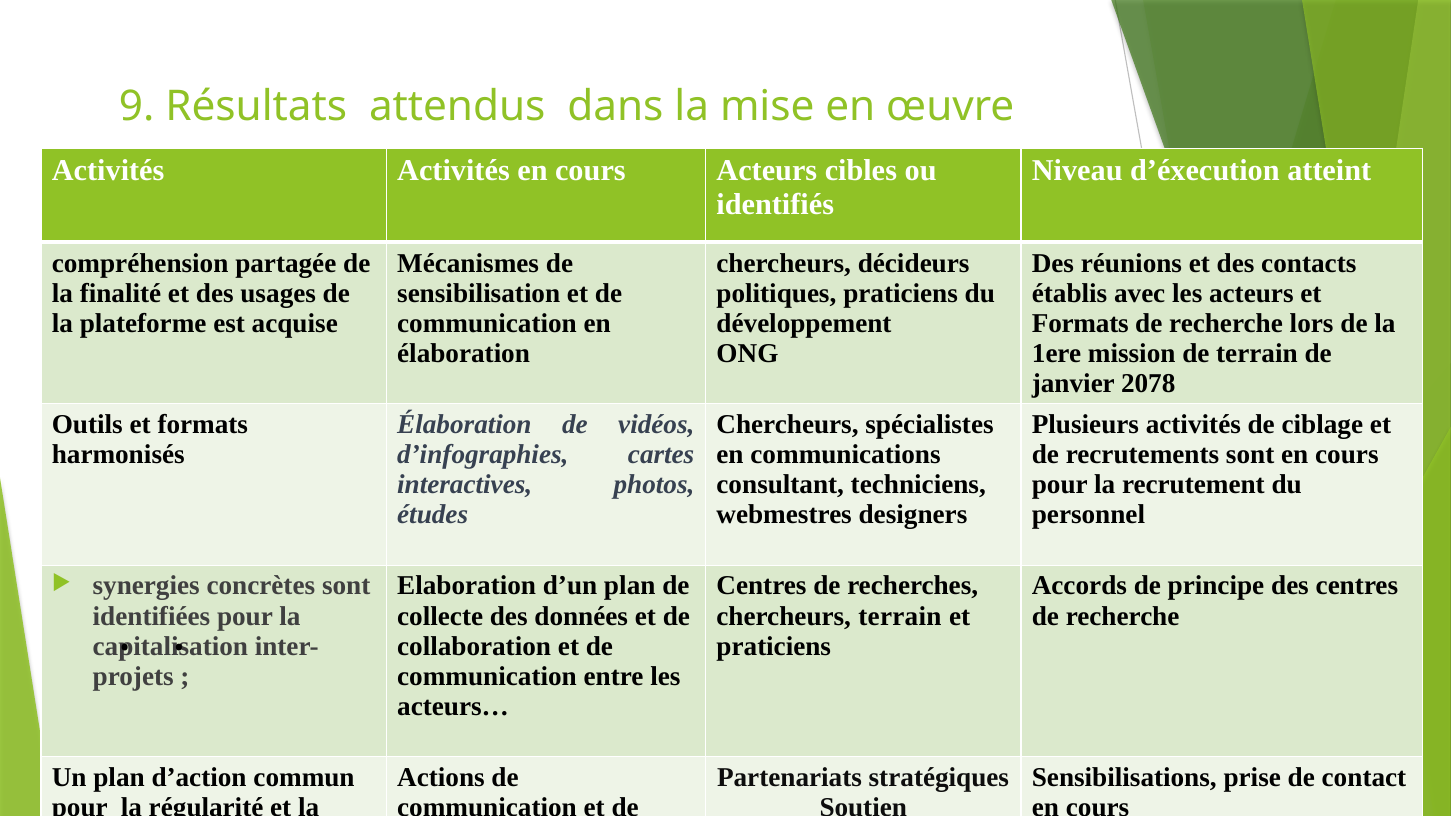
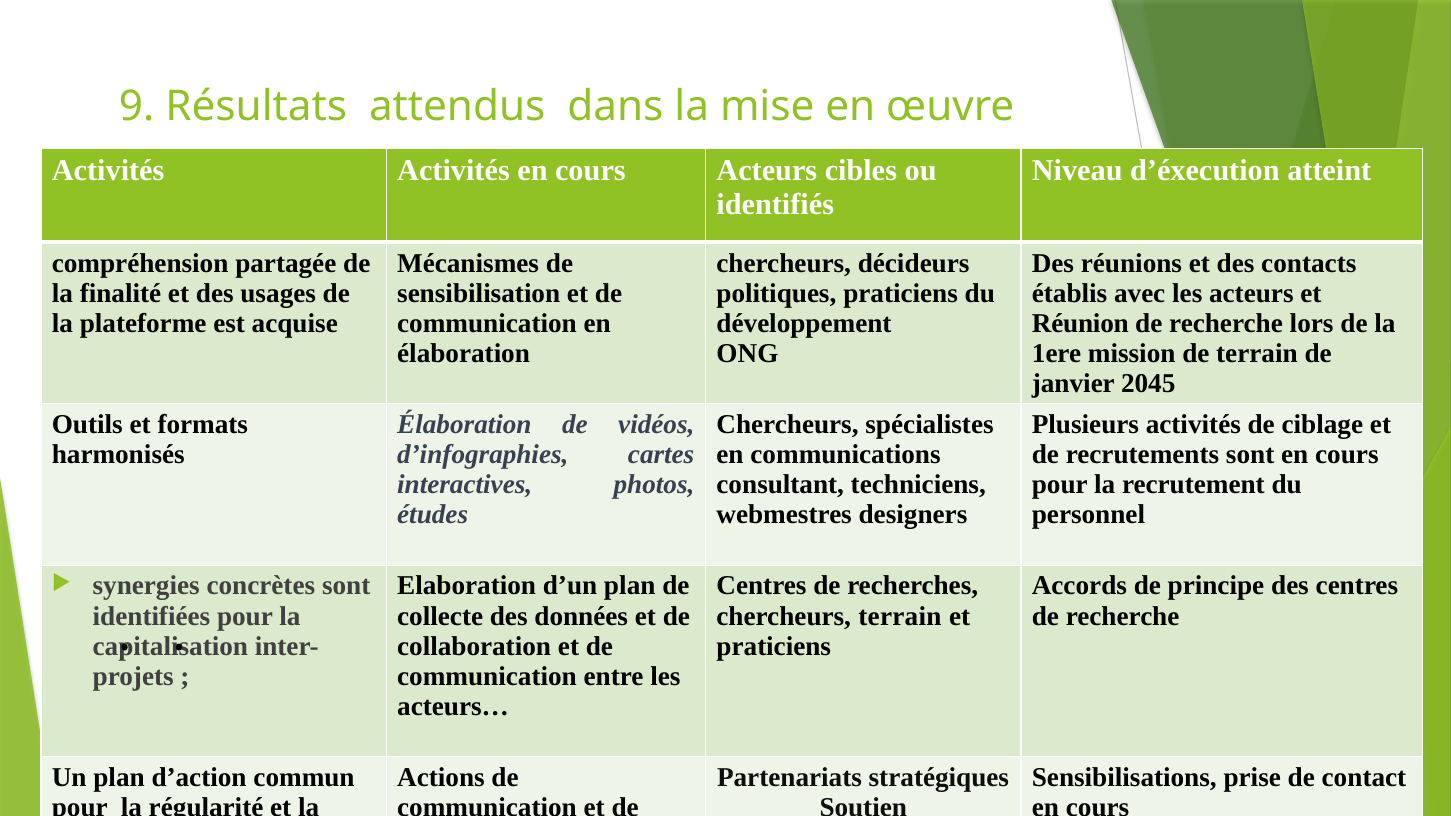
Formats at (1080, 323): Formats -> Réunion
2078: 2078 -> 2045
